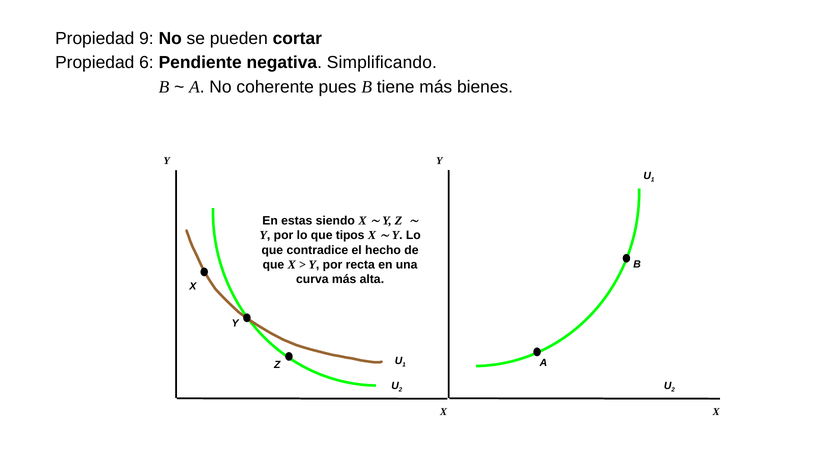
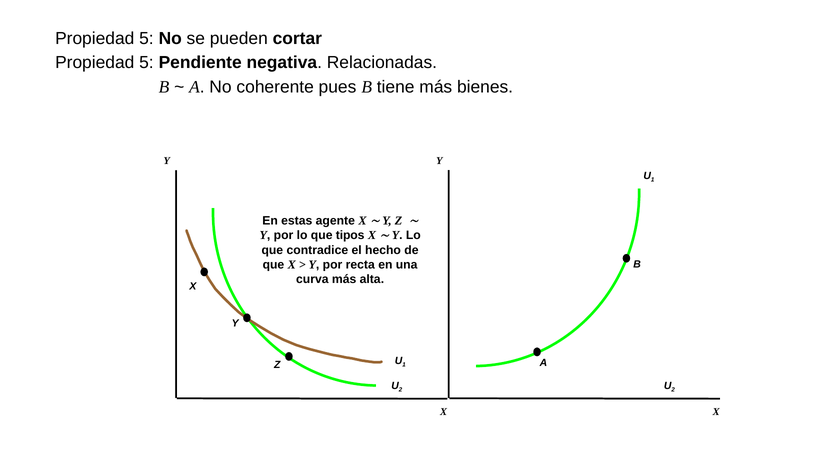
9 at (146, 38): 9 -> 5
6 at (146, 63): 6 -> 5
Simplificando: Simplificando -> Relacionadas
siendo: siendo -> agente
